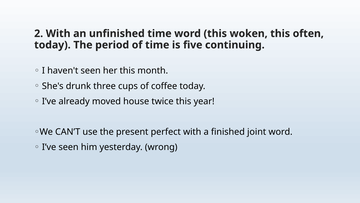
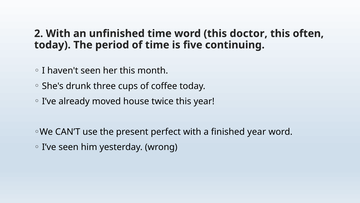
woken: woken -> doctor
finished joint: joint -> year
